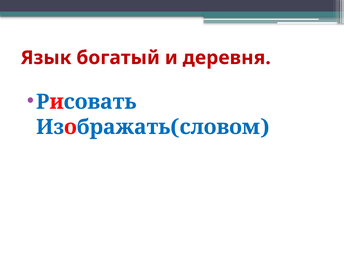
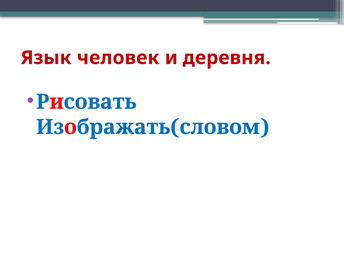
богатый: богатый -> человек
